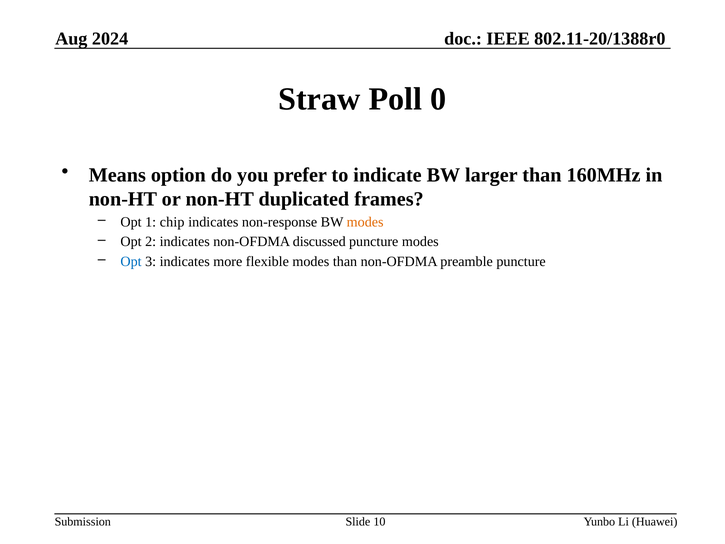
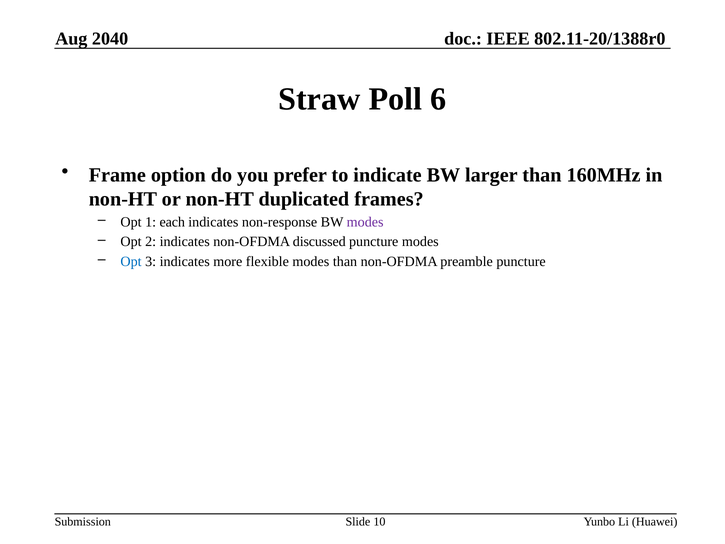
2024: 2024 -> 2040
0: 0 -> 6
Means: Means -> Frame
chip: chip -> each
modes at (365, 222) colour: orange -> purple
